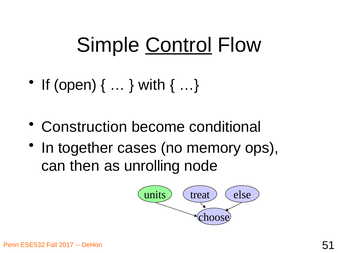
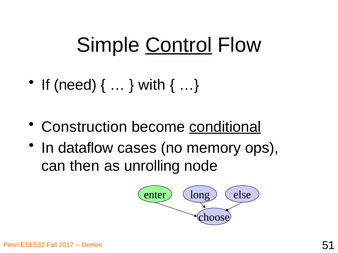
open: open -> need
conditional underline: none -> present
together: together -> dataflow
units: units -> enter
treat: treat -> long
